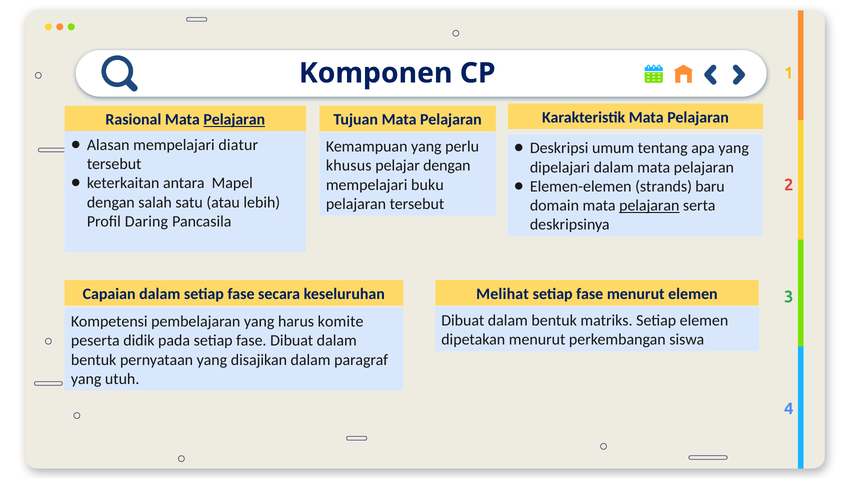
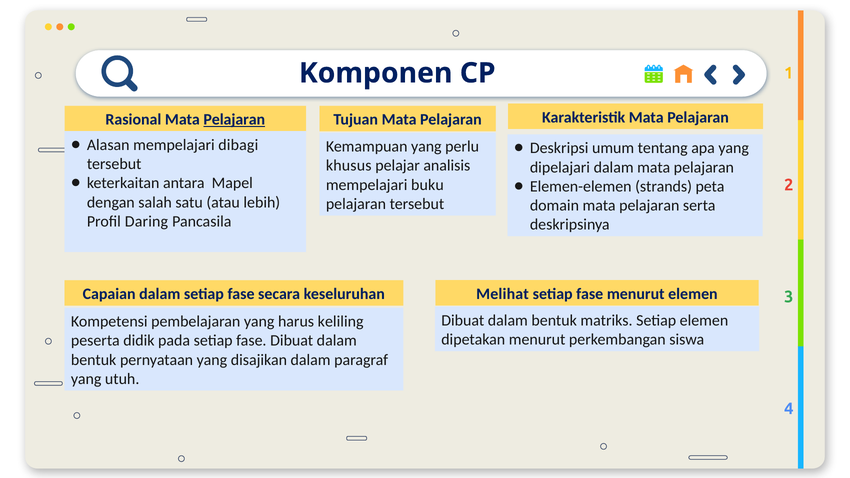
diatur: diatur -> dibagi
pelajar dengan: dengan -> analisis
baru: baru -> peta
pelajaran at (649, 206) underline: present -> none
komite: komite -> keliling
